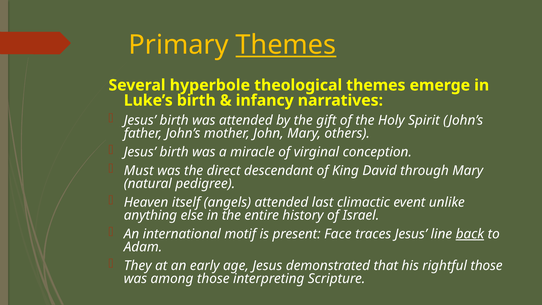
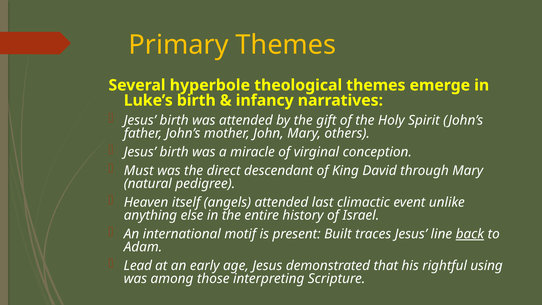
Themes at (286, 45) underline: present -> none
Face: Face -> Built
They: They -> Lead
rightful those: those -> using
